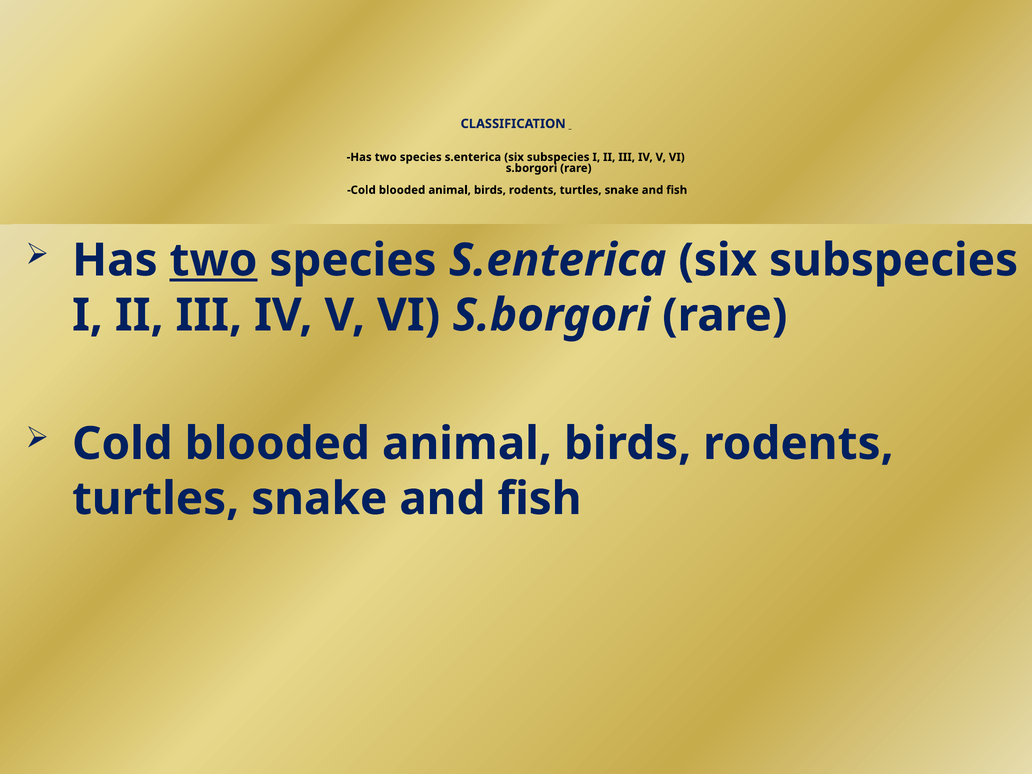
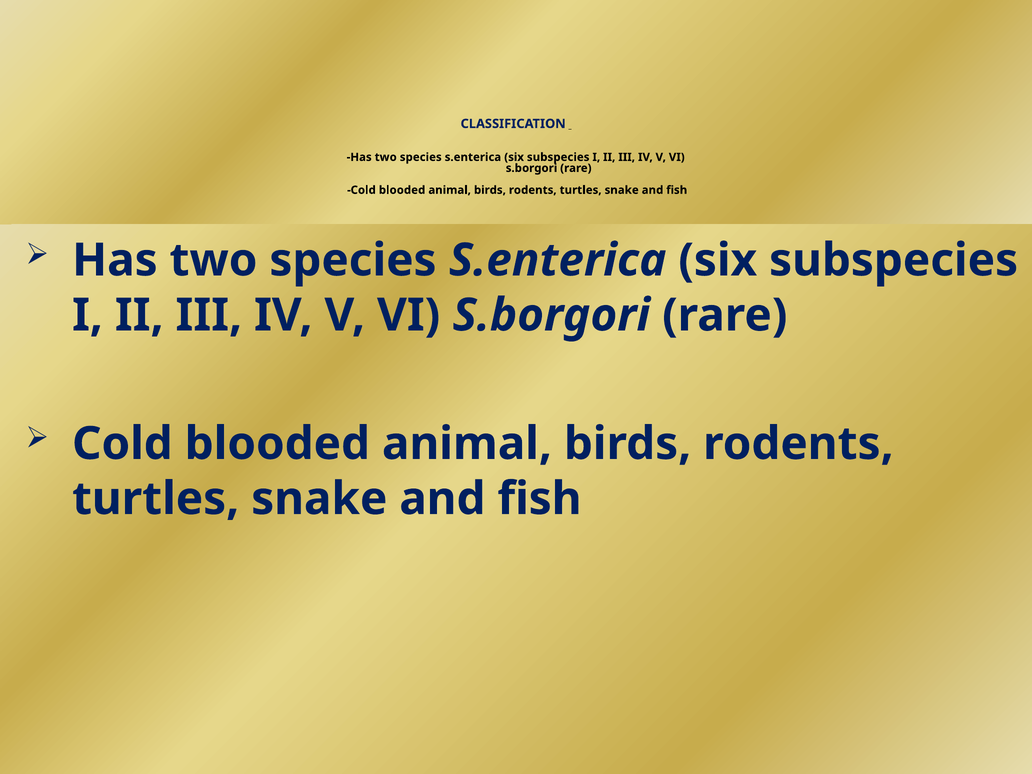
two at (214, 260) underline: present -> none
